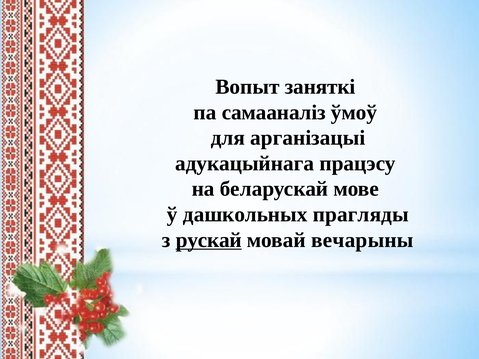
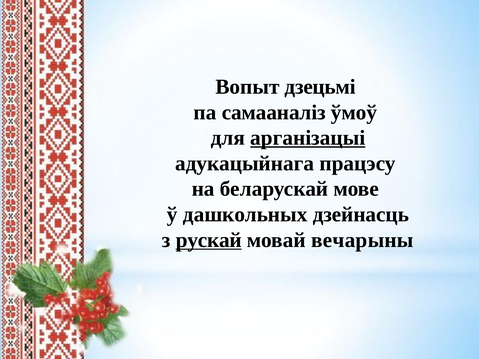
заняткi: заняткi -> дзецьмi
арганізацыі underline: none -> present
прагляды: прагляды -> дзейнасць
